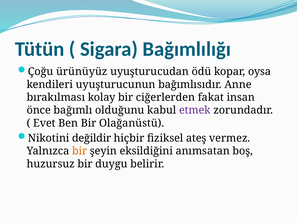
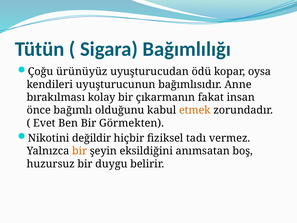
ciğerlerden: ciğerlerden -> çıkarmanın
etmek colour: purple -> orange
Olağanüstü: Olağanüstü -> Görmekten
ateş: ateş -> tadı
